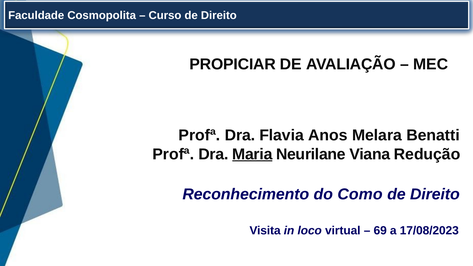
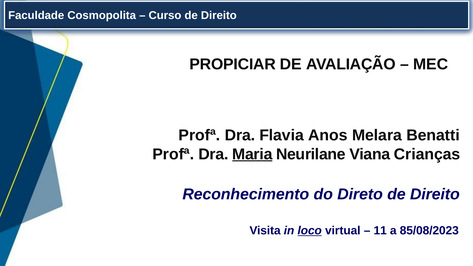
Redução: Redução -> Crianças
Como: Como -> Direto
loco underline: none -> present
69: 69 -> 11
17/08/2023: 17/08/2023 -> 85/08/2023
